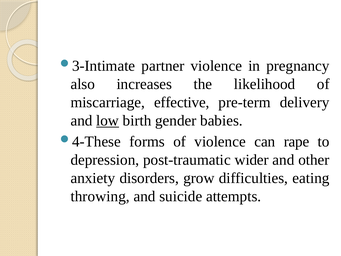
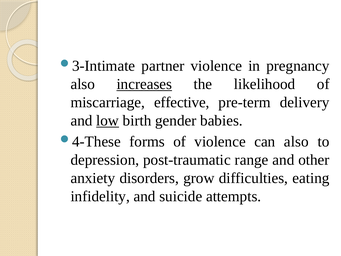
increases underline: none -> present
can rape: rape -> also
wider: wider -> range
throwing: throwing -> infidelity
